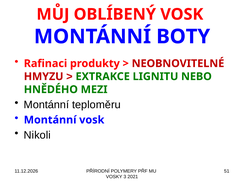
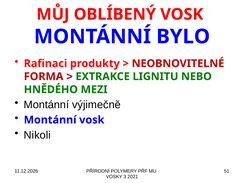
BOTY: BOTY -> BYLO
HMYZU: HMYZU -> FORMA
teploměru: teploměru -> výjimečně
